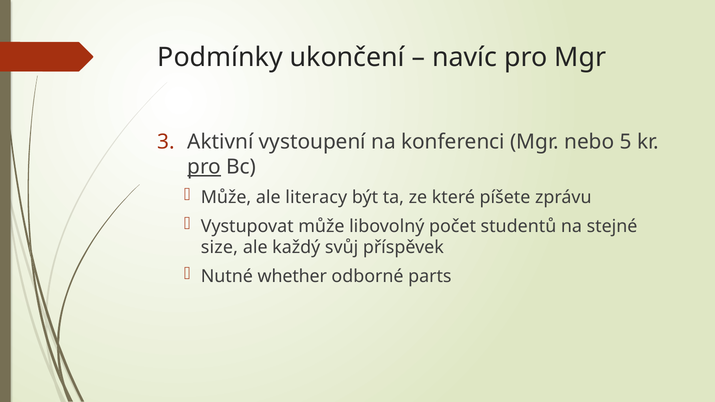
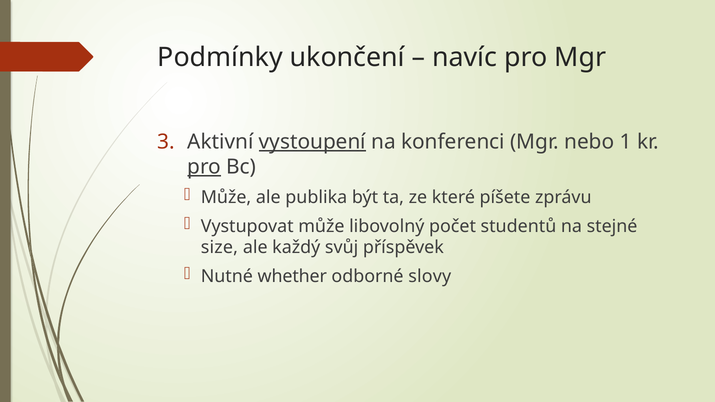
vystoupení underline: none -> present
5: 5 -> 1
literacy: literacy -> publika
parts: parts -> slovy
